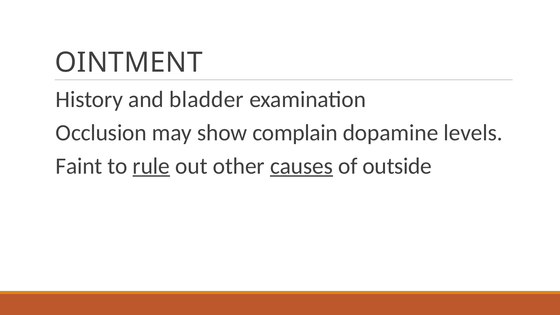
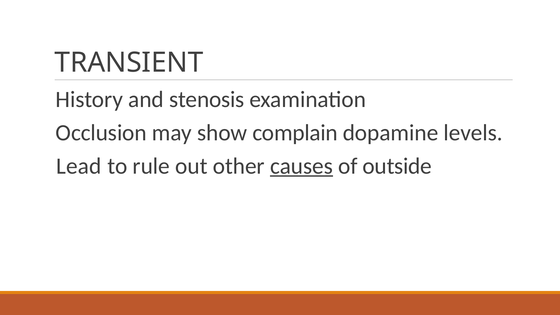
OINTMENT: OINTMENT -> TRANSIENT
bladder: bladder -> stenosis
Faint: Faint -> Lead
rule underline: present -> none
